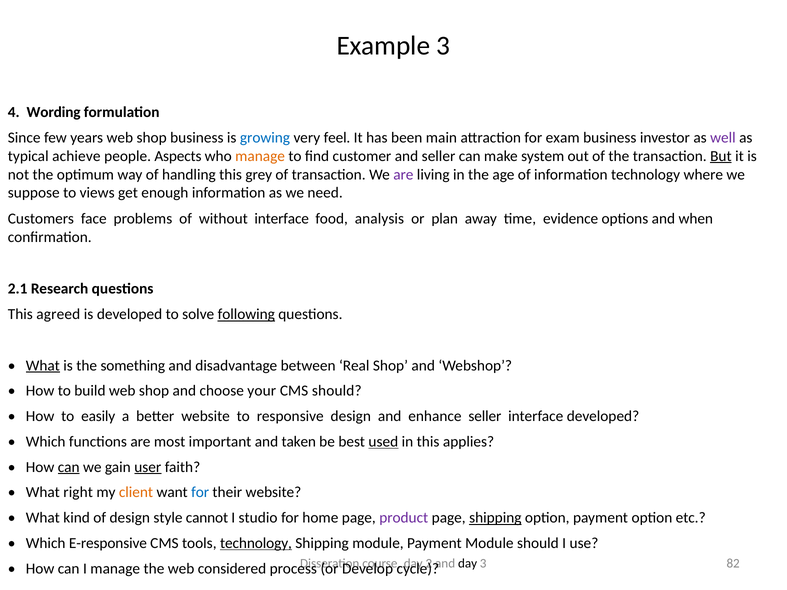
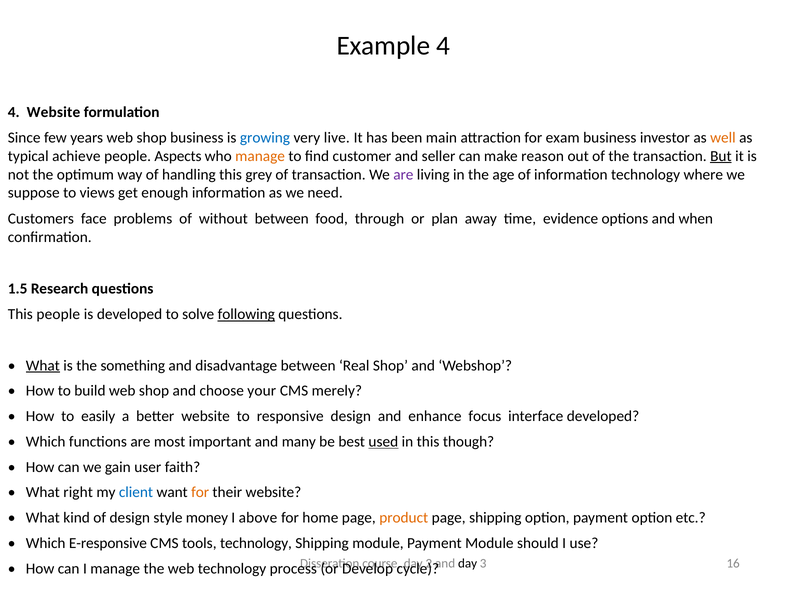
Example 3: 3 -> 4
4 Wording: Wording -> Website
feel: feel -> live
well colour: purple -> orange
system: system -> reason
without interface: interface -> between
analysis: analysis -> through
2.1: 2.1 -> 1.5
This agreed: agreed -> people
CMS should: should -> merely
enhance seller: seller -> focus
taken: taken -> many
applies: applies -> though
can at (69, 467) underline: present -> none
user underline: present -> none
client colour: orange -> blue
for at (200, 493) colour: blue -> orange
cannot: cannot -> money
studio: studio -> above
product colour: purple -> orange
shipping at (495, 518) underline: present -> none
technology at (256, 543) underline: present -> none
82: 82 -> 16
web considered: considered -> technology
